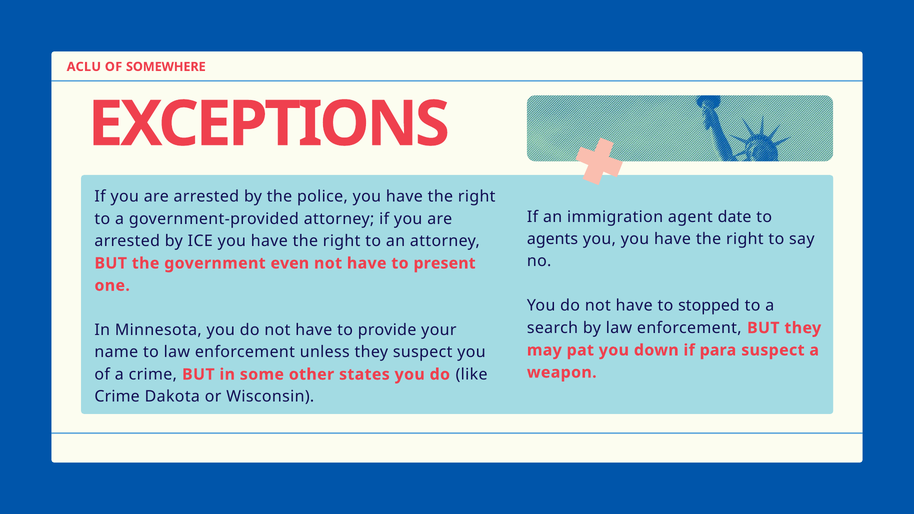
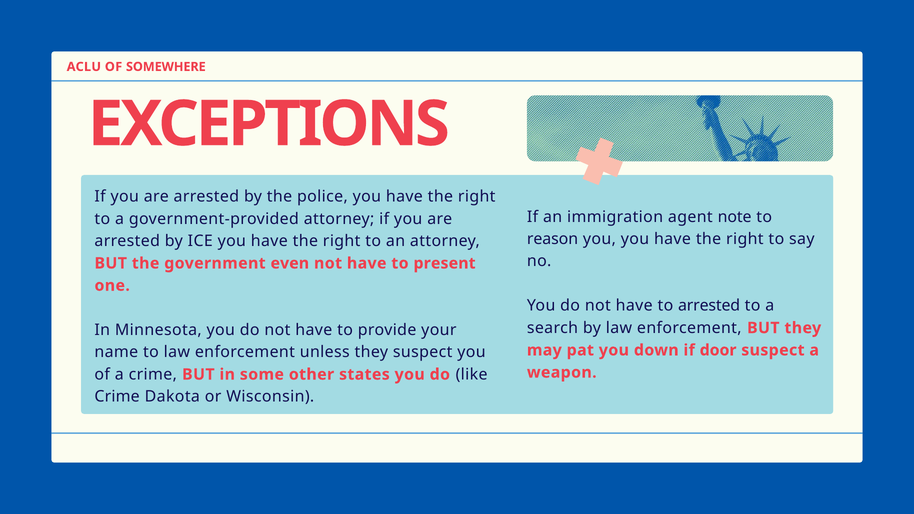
date: date -> note
agents: agents -> reason
to stopped: stopped -> arrested
para: para -> door
